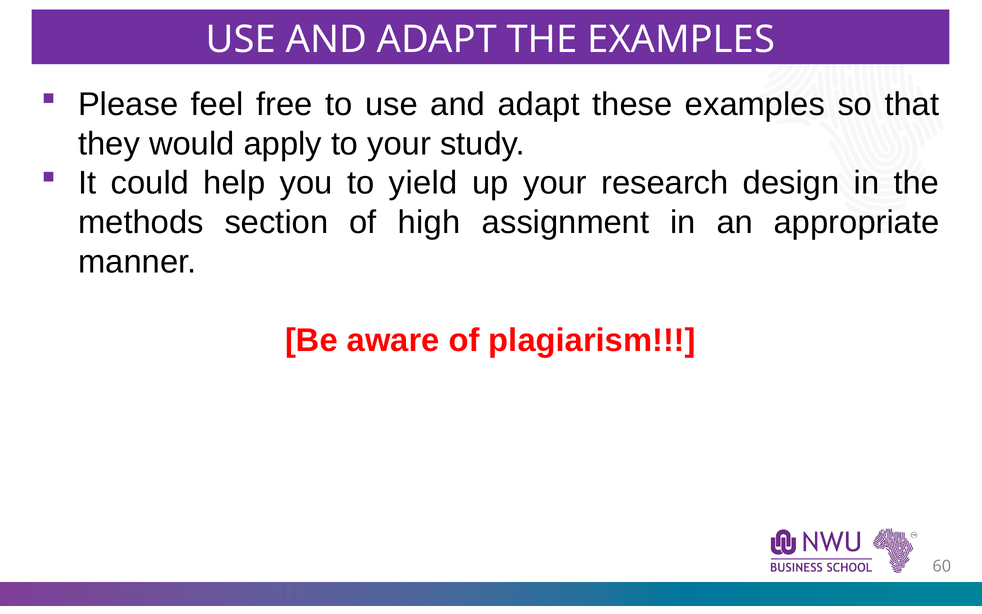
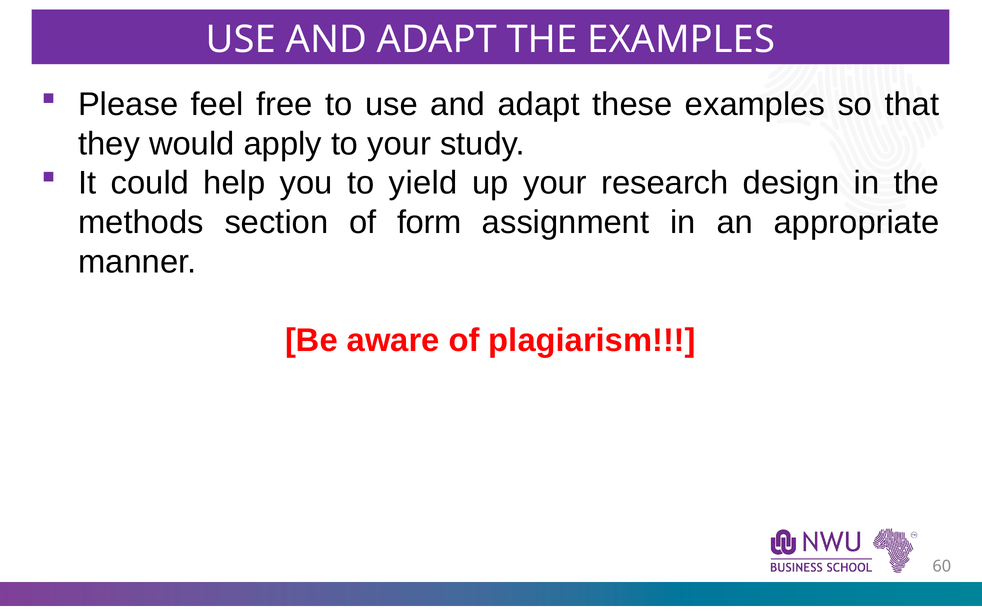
high: high -> form
